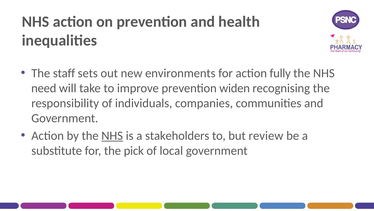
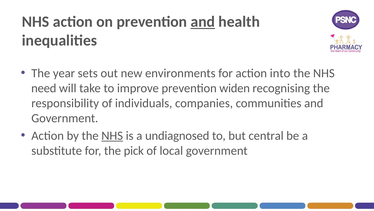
and at (203, 22) underline: none -> present
staff: staff -> year
fully: fully -> into
stakeholders: stakeholders -> undiagnosed
review: review -> central
